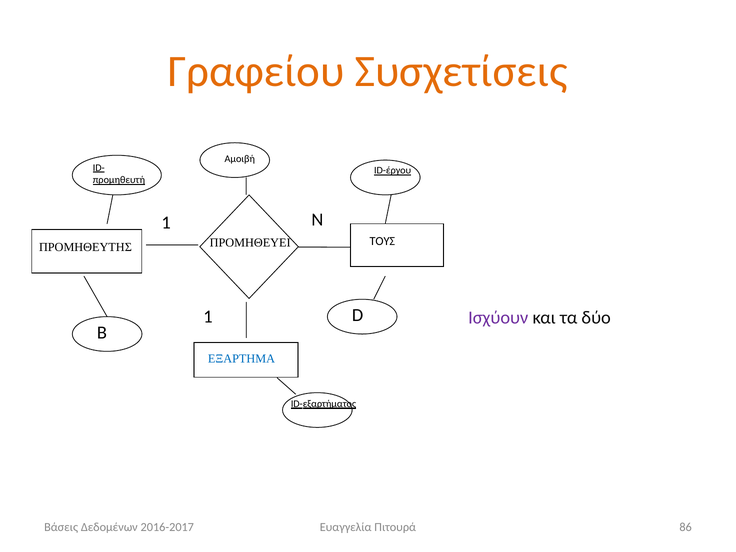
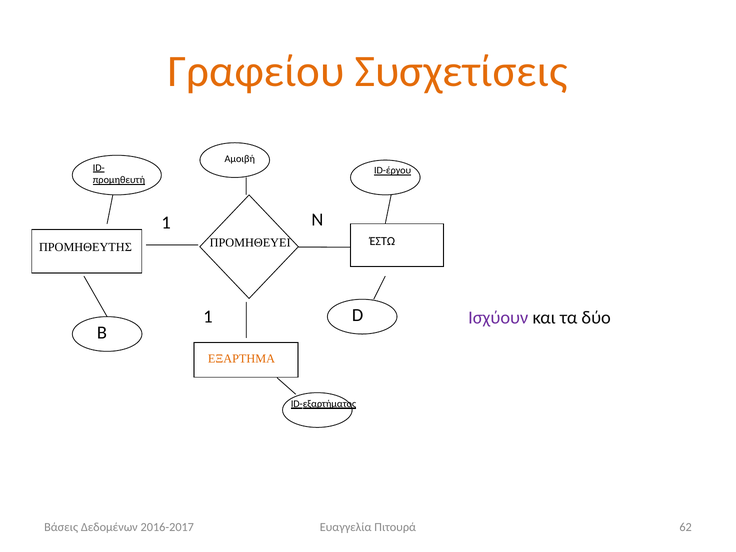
ΤΟΥΣ: ΤΟΥΣ -> ΈΣΤΩ
ΕΞΑΡΤΗΜΑ colour: blue -> orange
86: 86 -> 62
